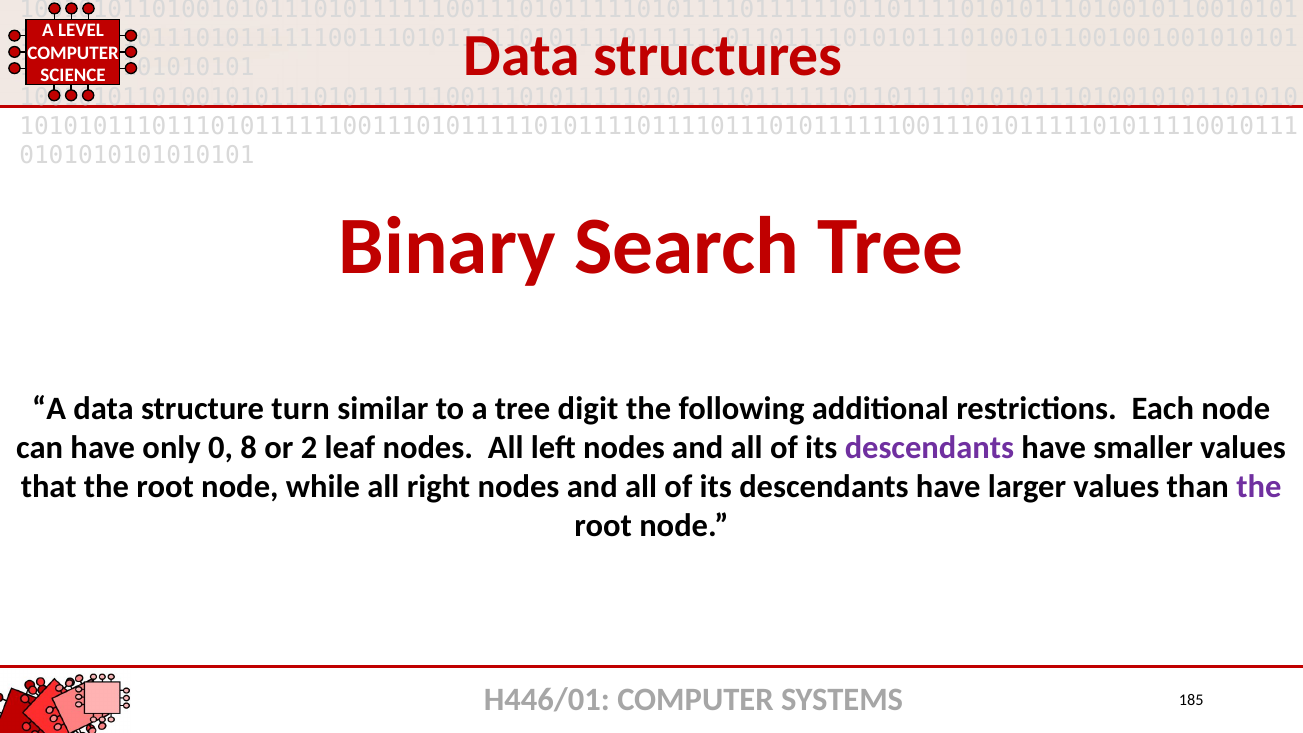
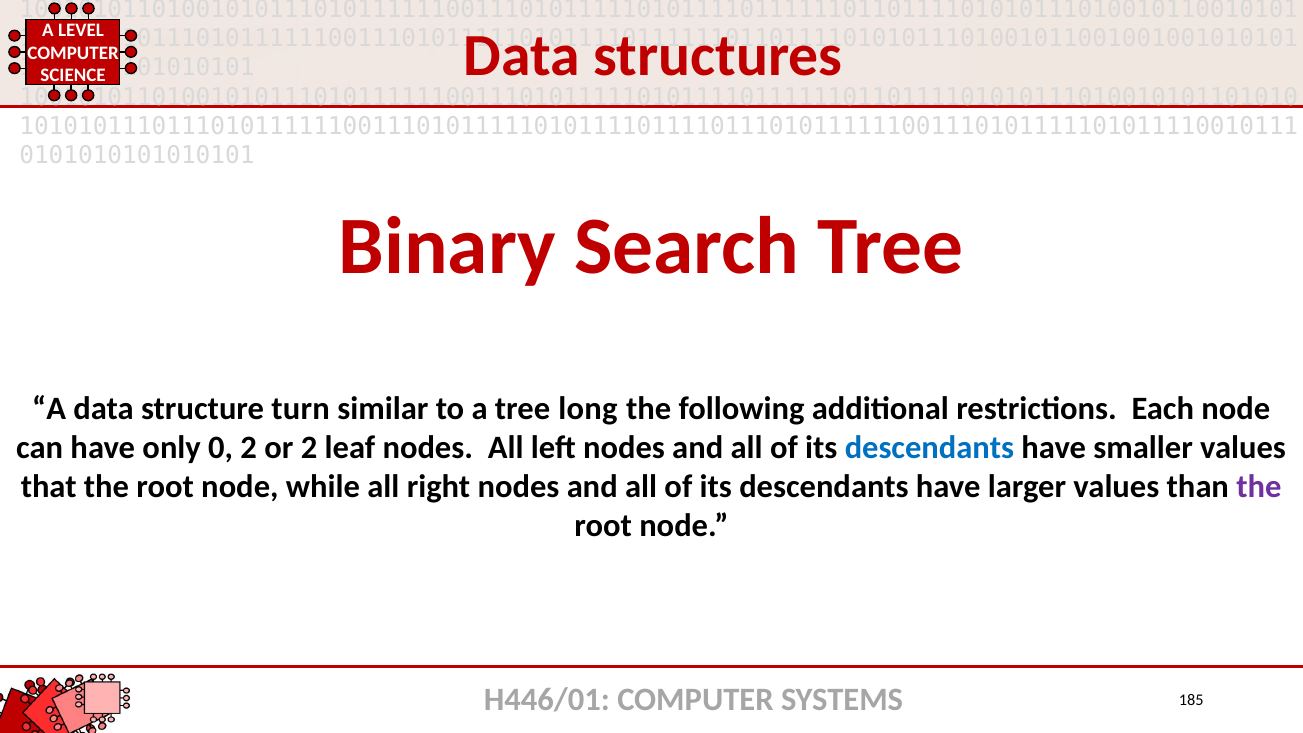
digit: digit -> long
0 8: 8 -> 2
descendants at (929, 447) colour: purple -> blue
